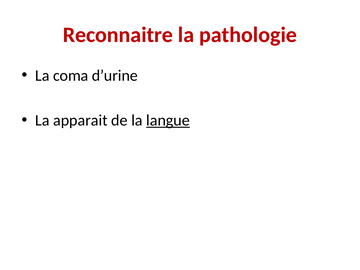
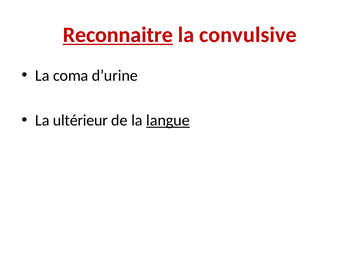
Reconnaitre underline: none -> present
pathologie: pathologie -> convulsive
apparait: apparait -> ultérieur
